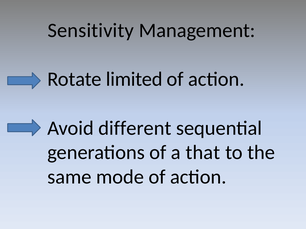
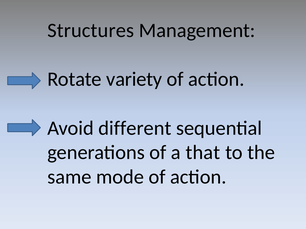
Sensitivity: Sensitivity -> Structures
limited: limited -> variety
